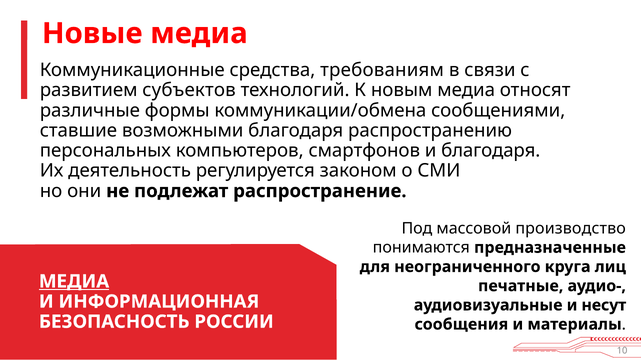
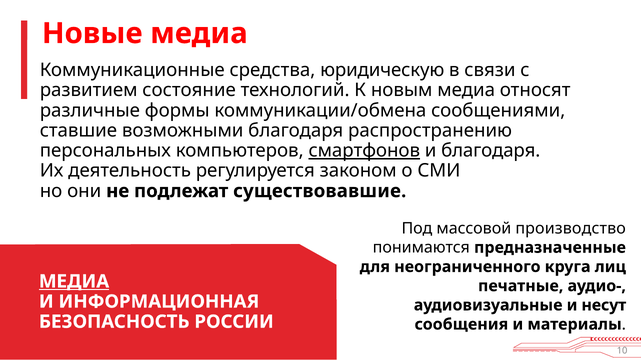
требованиям: требованиям -> юридическую
субъектов: субъектов -> состояние
смартфонов underline: none -> present
распространение: распространение -> существовавшие
